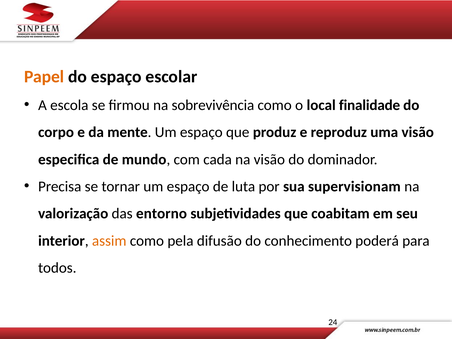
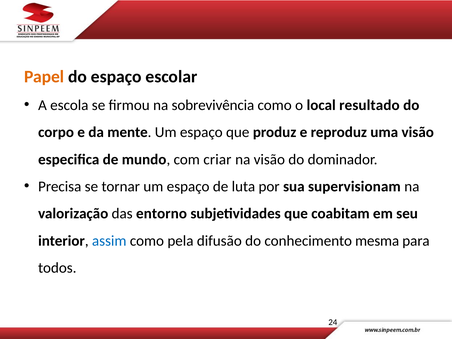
finalidade: finalidade -> resultado
cada: cada -> criar
assim colour: orange -> blue
poderá: poderá -> mesma
